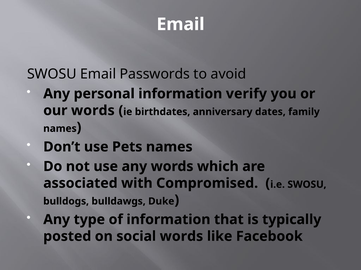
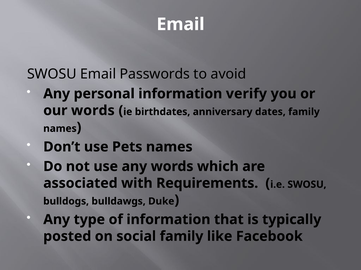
Compromised: Compromised -> Requirements
social words: words -> family
